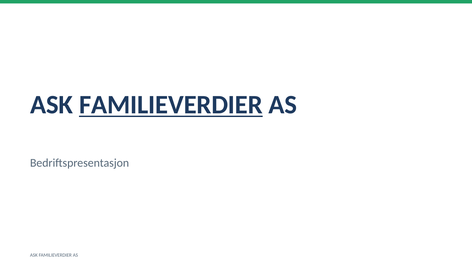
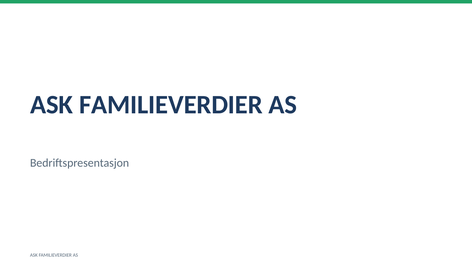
FAMILIEVERDIER at (171, 105) underline: present -> none
